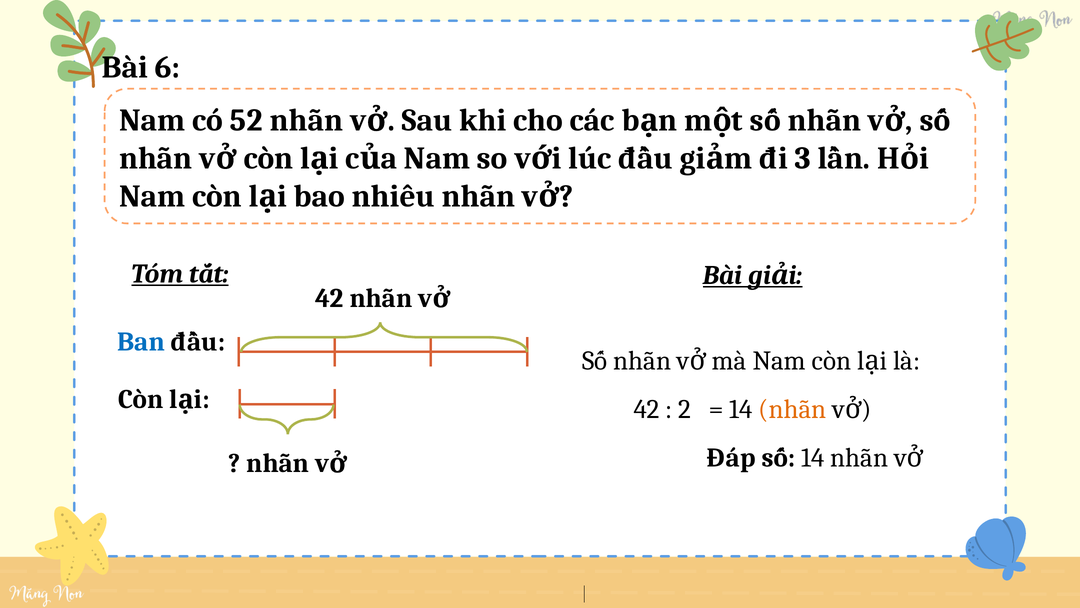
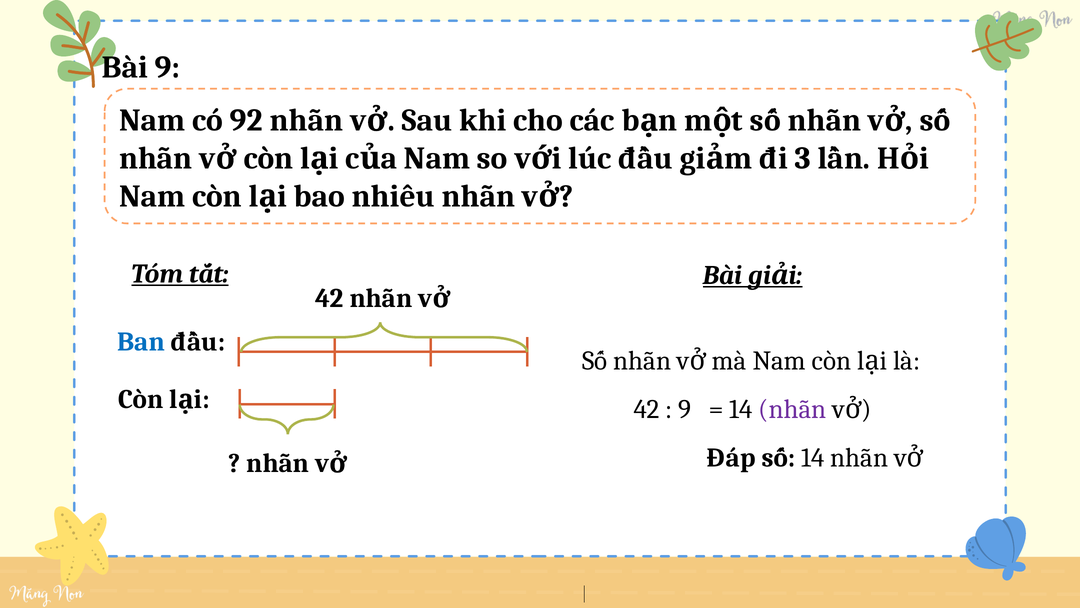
Bài 6: 6 -> 9
52: 52 -> 92
2 at (685, 409): 2 -> 9
nhãn at (793, 409) colour: orange -> purple
